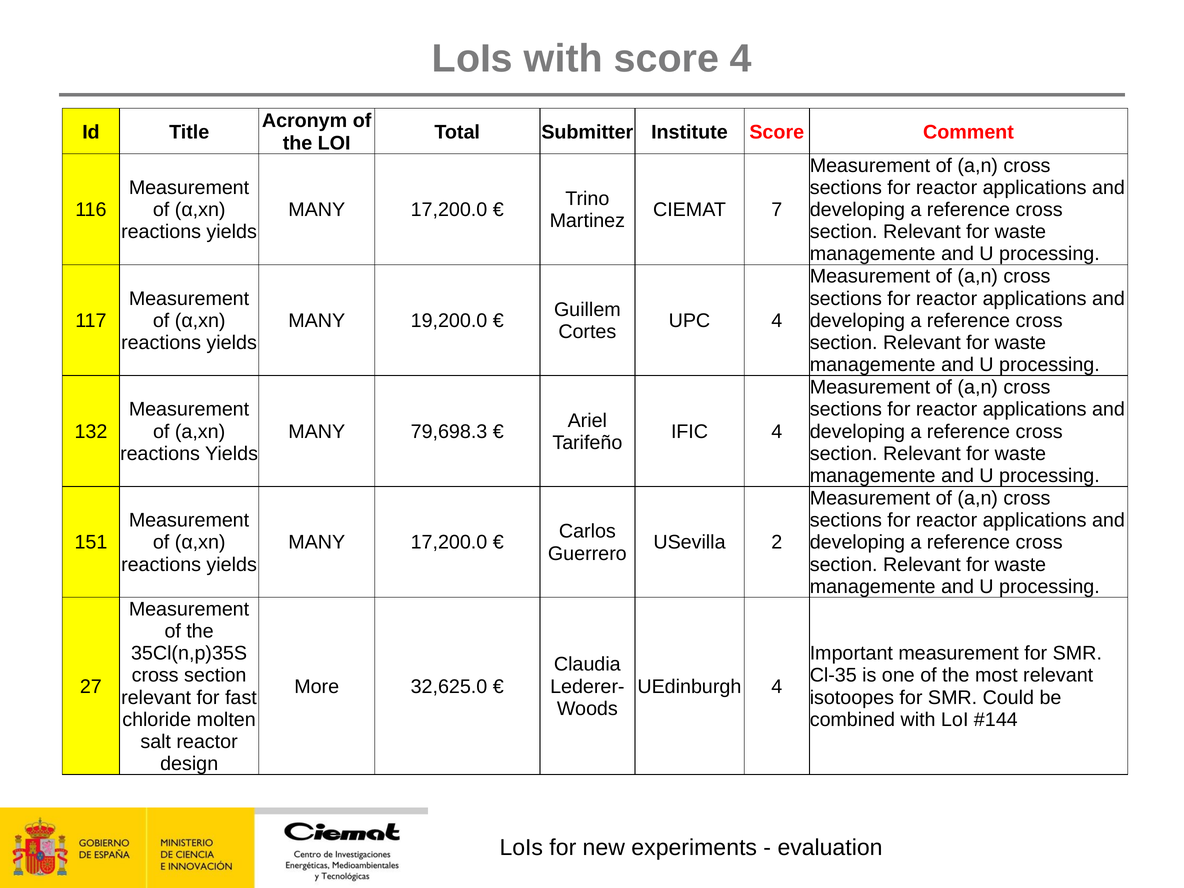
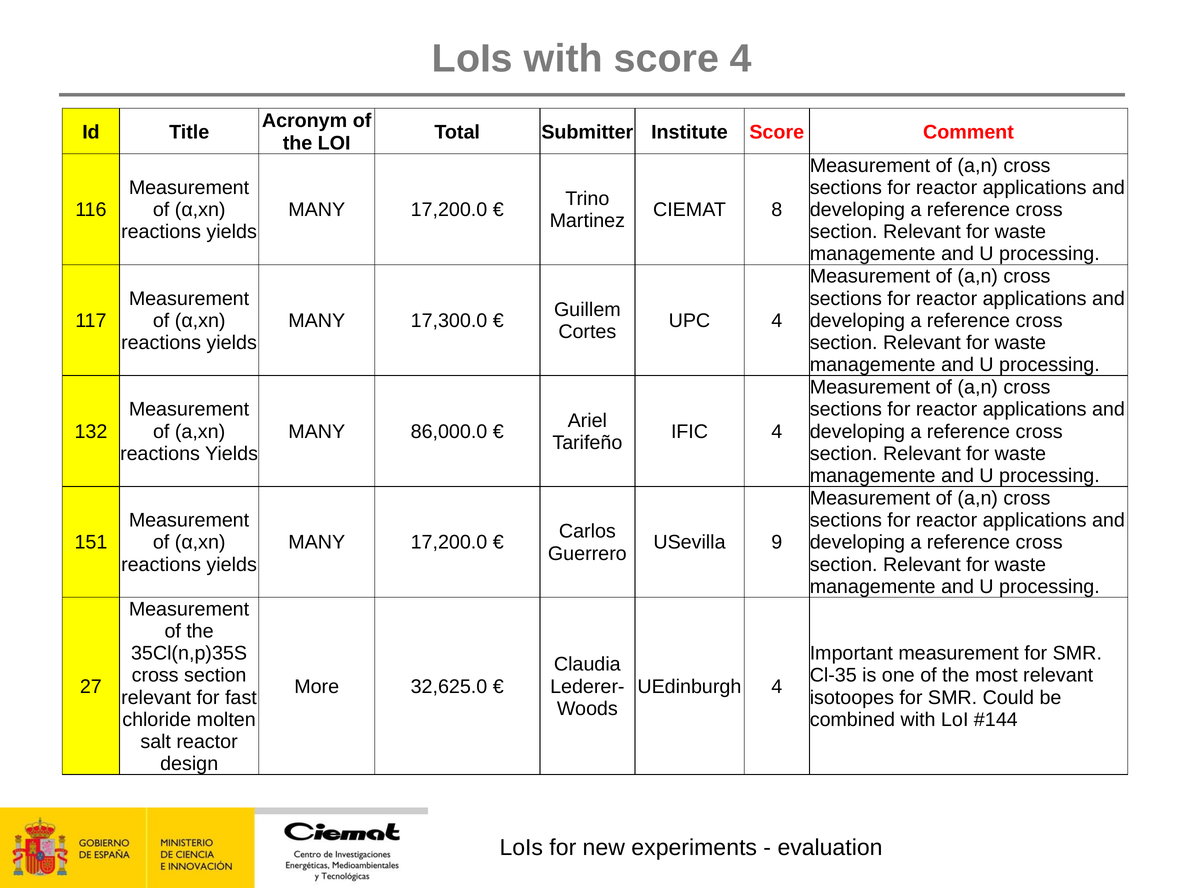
7: 7 -> 8
19,200.0: 19,200.0 -> 17,300.0
79,698.3: 79,698.3 -> 86,000.0
2: 2 -> 9
